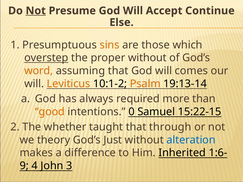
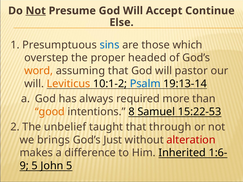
sins colour: orange -> blue
overstep underline: present -> none
proper without: without -> headed
comes: comes -> pastor
Psalm colour: orange -> blue
0: 0 -> 8
15:22-15: 15:22-15 -> 15:22-53
whether: whether -> unbelief
theory: theory -> brings
alteration colour: blue -> red
9 4: 4 -> 5
John 3: 3 -> 5
